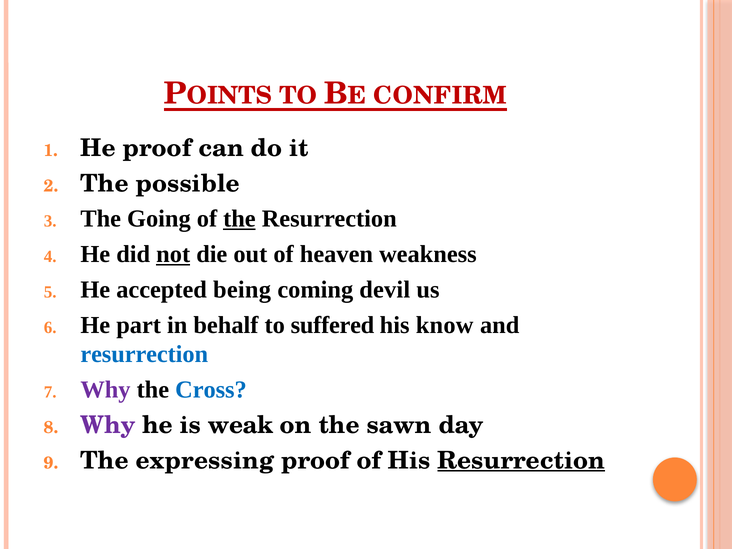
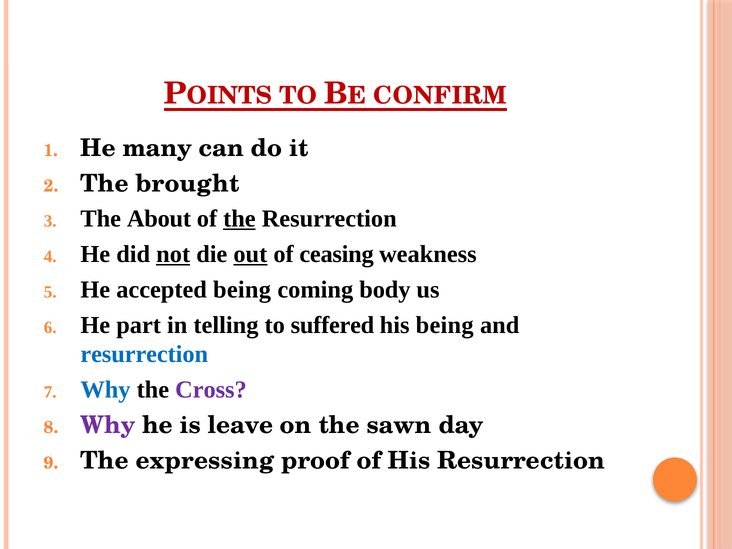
He proof: proof -> many
possible: possible -> brought
Going: Going -> About
out underline: none -> present
heaven: heaven -> ceasing
devil: devil -> body
behalf: behalf -> telling
his know: know -> being
Why at (105, 390) colour: purple -> blue
Cross colour: blue -> purple
weak: weak -> leave
Resurrection at (521, 460) underline: present -> none
